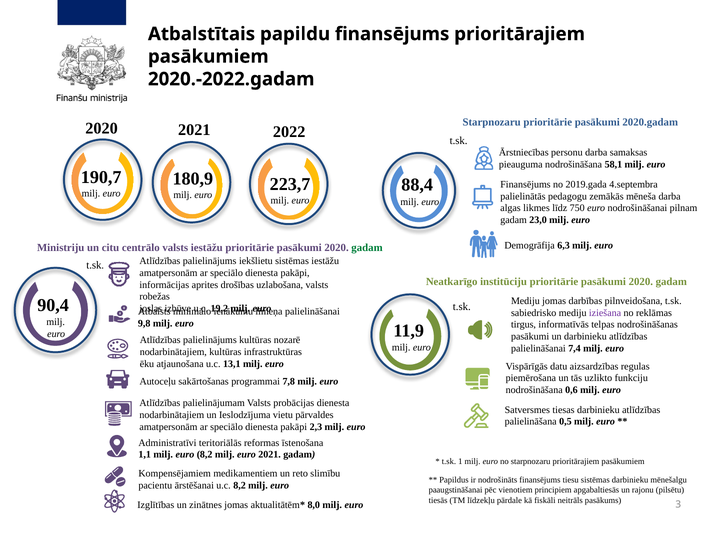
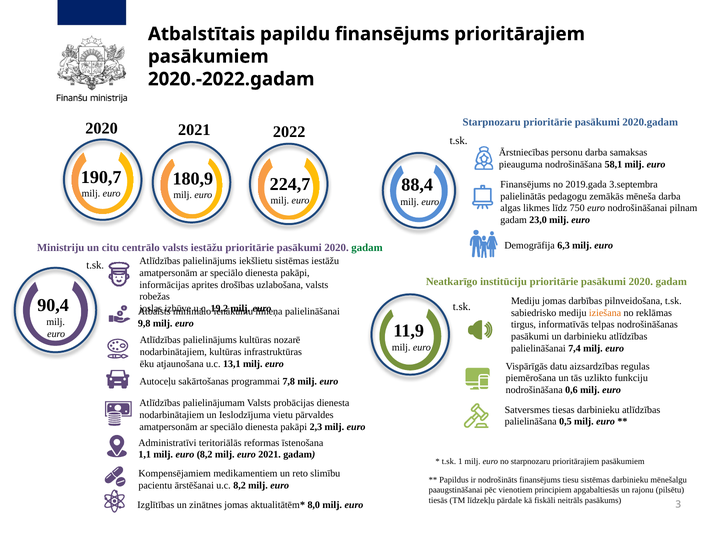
4.septembra: 4.septembra -> 3.septembra
223,7: 223,7 -> 224,7
iziešana colour: purple -> orange
